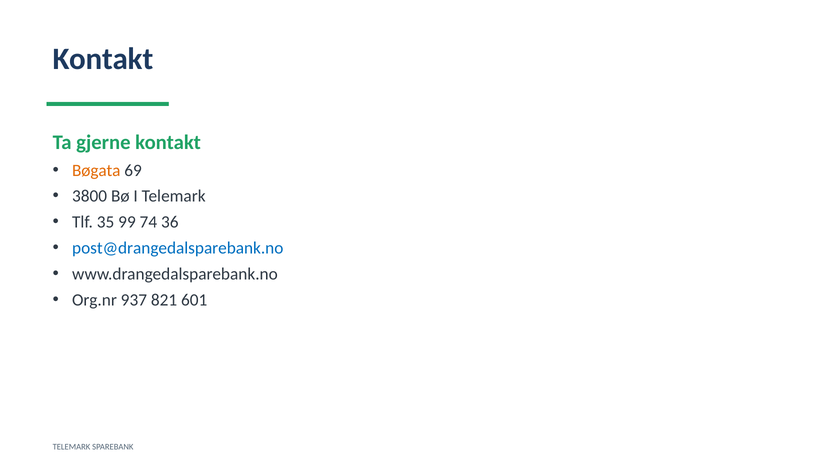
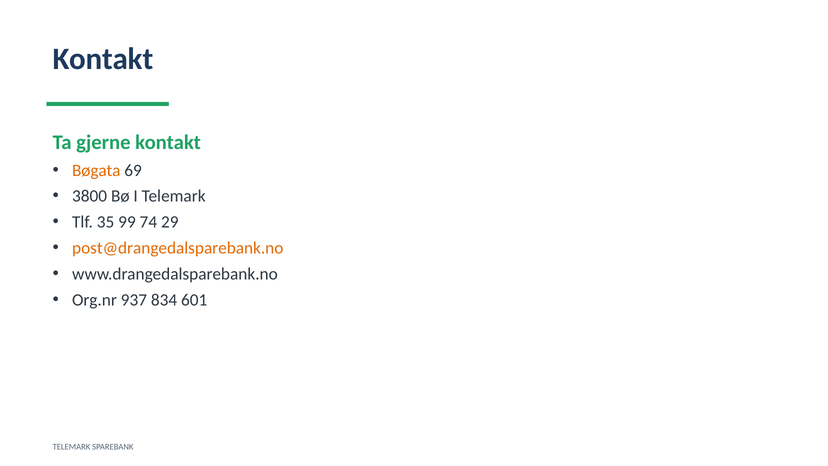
36: 36 -> 29
post@drangedalsparebank.no colour: blue -> orange
821: 821 -> 834
